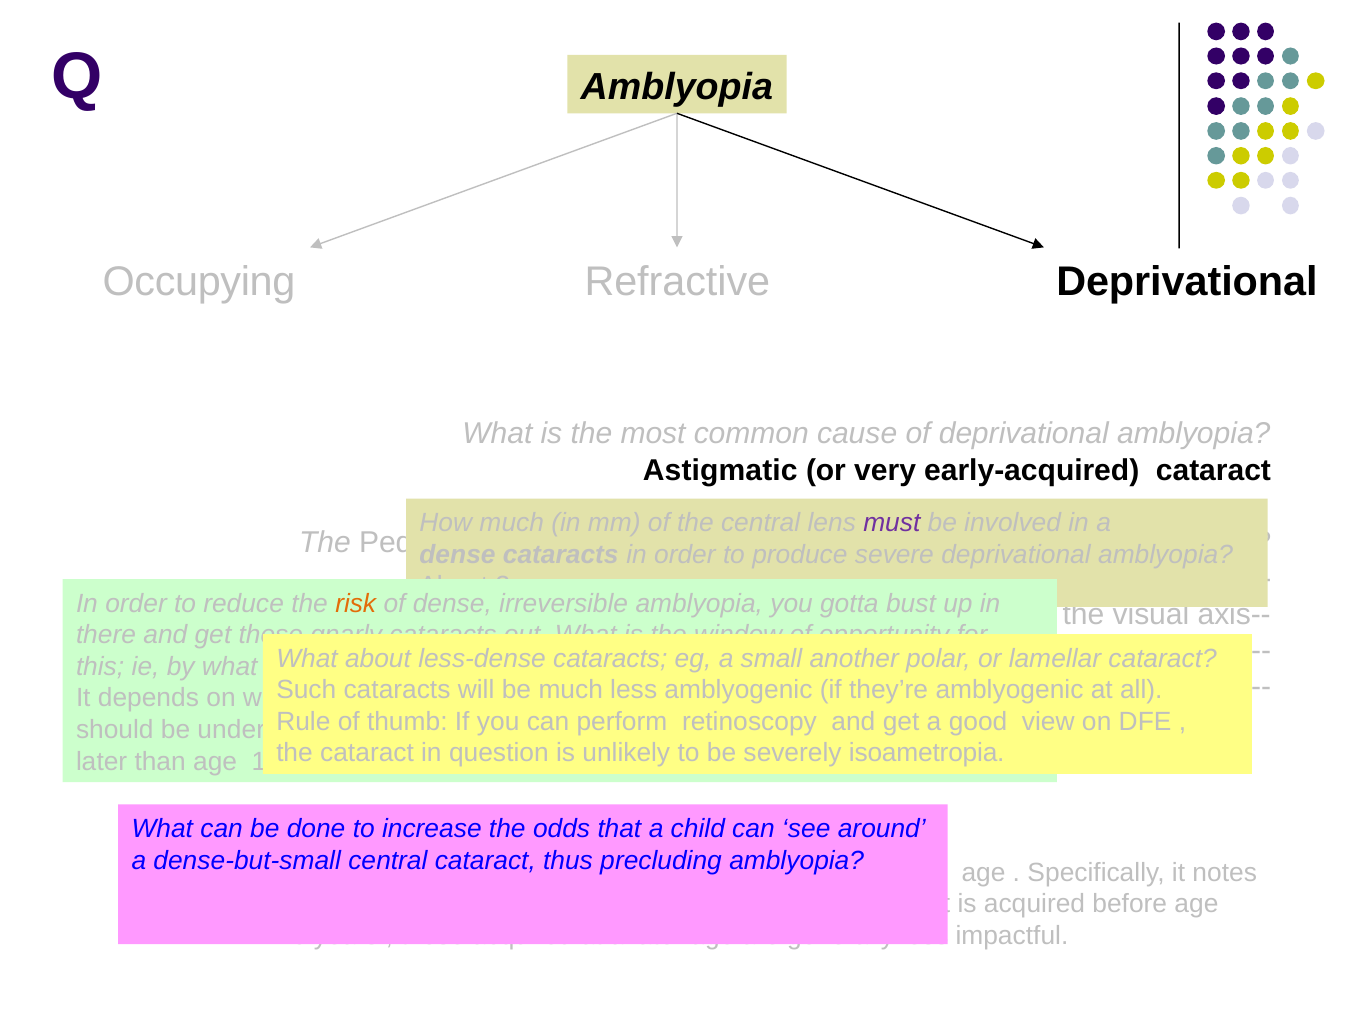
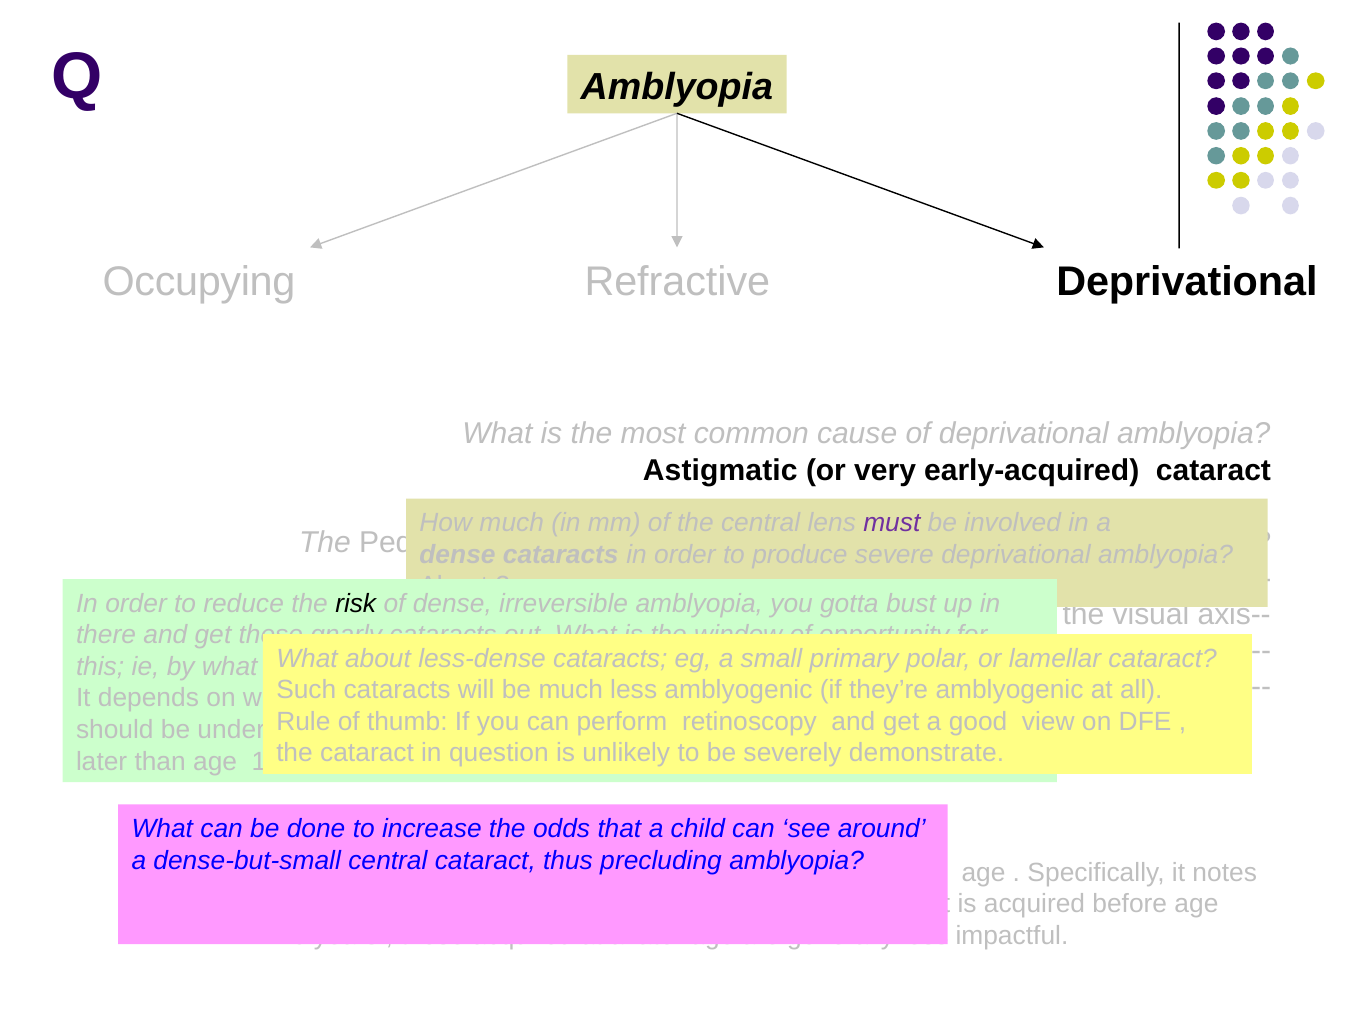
risk colour: orange -> black
another: another -> primary
isoametropia: isoametropia -> demonstrate
